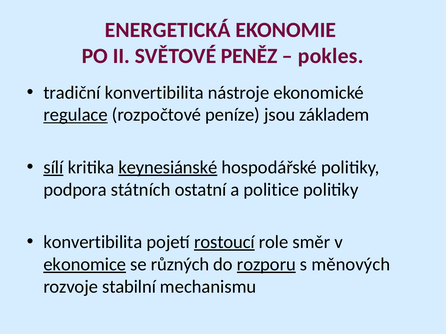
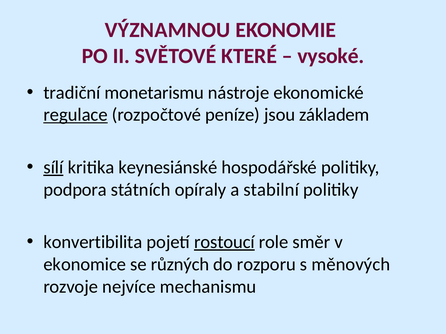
ENERGETICKÁ: ENERGETICKÁ -> VÝZNAMNOU
PENĚZ: PENĚZ -> KTERÉ
pokles: pokles -> vysoké
tradiční konvertibilita: konvertibilita -> monetarismu
keynesiánské underline: present -> none
ostatní: ostatní -> opíraly
politice: politice -> stabilní
ekonomice underline: present -> none
rozporu underline: present -> none
stabilní: stabilní -> nejvíce
